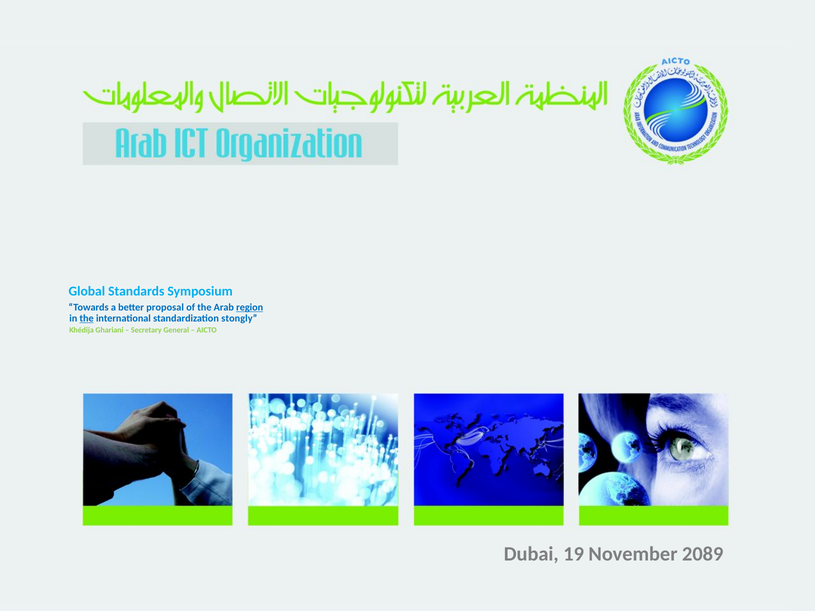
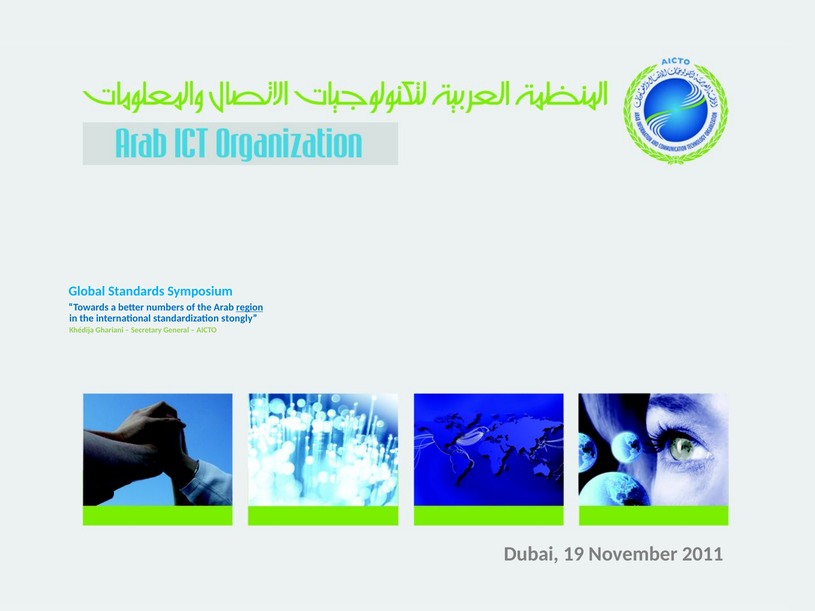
proposal: proposal -> numbers
the at (87, 319) underline: present -> none
2089: 2089 -> 2011
